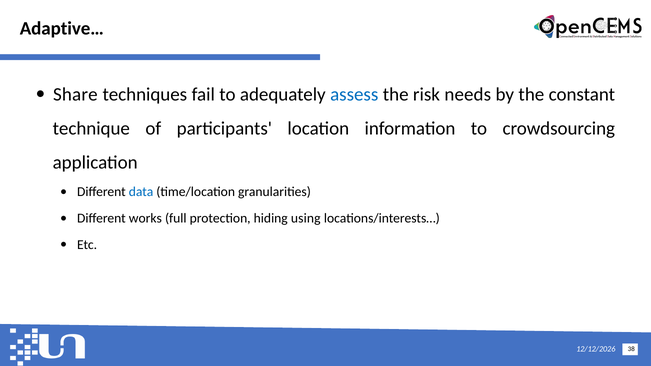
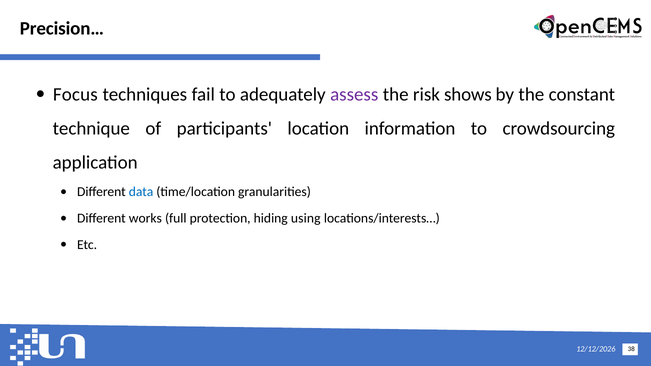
Adaptive…: Adaptive… -> Precision…
Share: Share -> Focus
assess colour: blue -> purple
needs: needs -> shows
